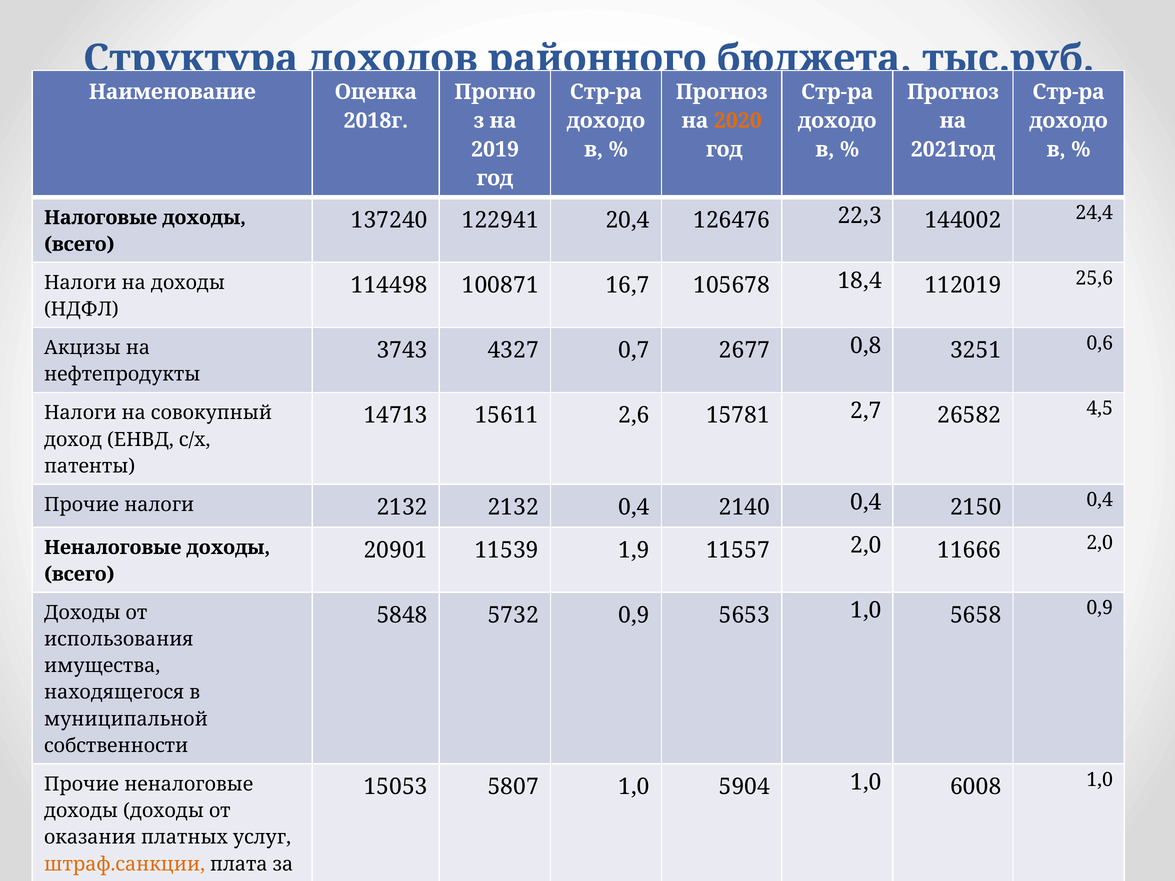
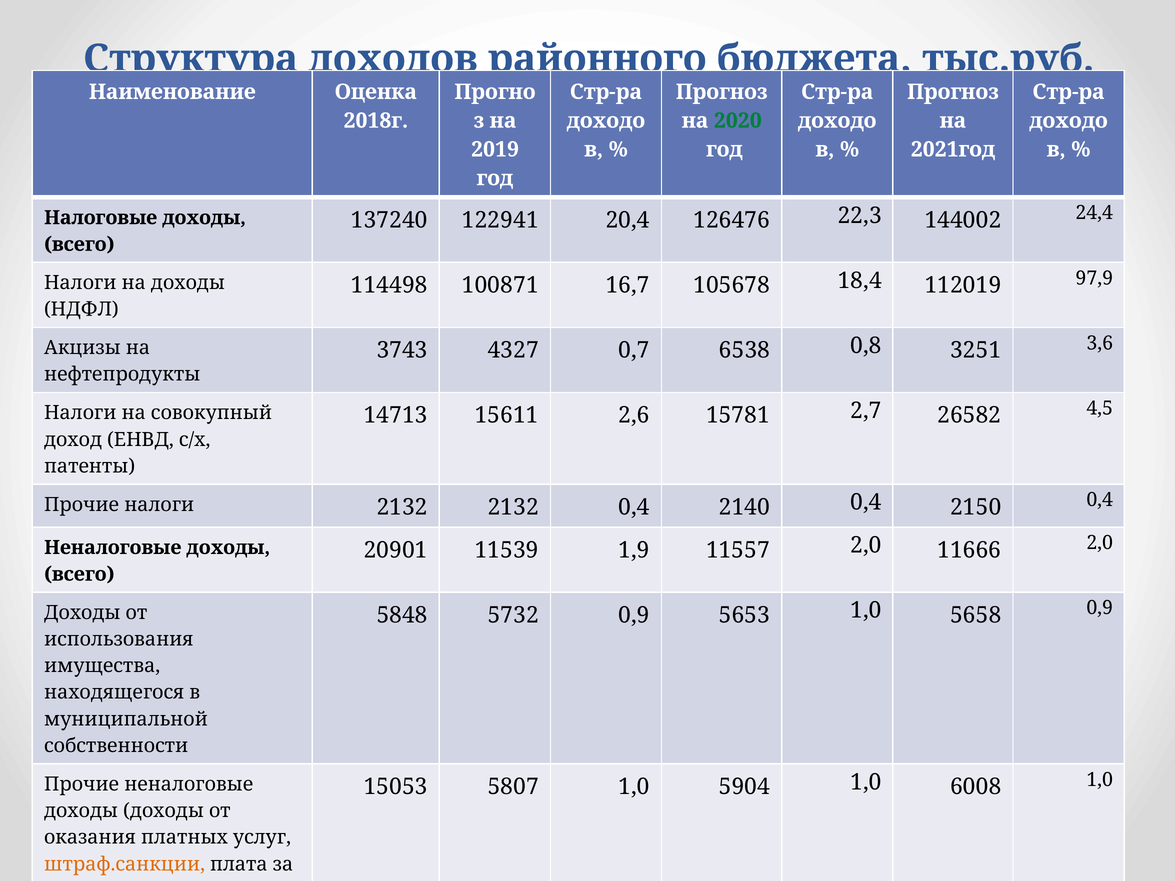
2020 colour: orange -> green
25,6: 25,6 -> 97,9
2677: 2677 -> 6538
0,6: 0,6 -> 3,6
